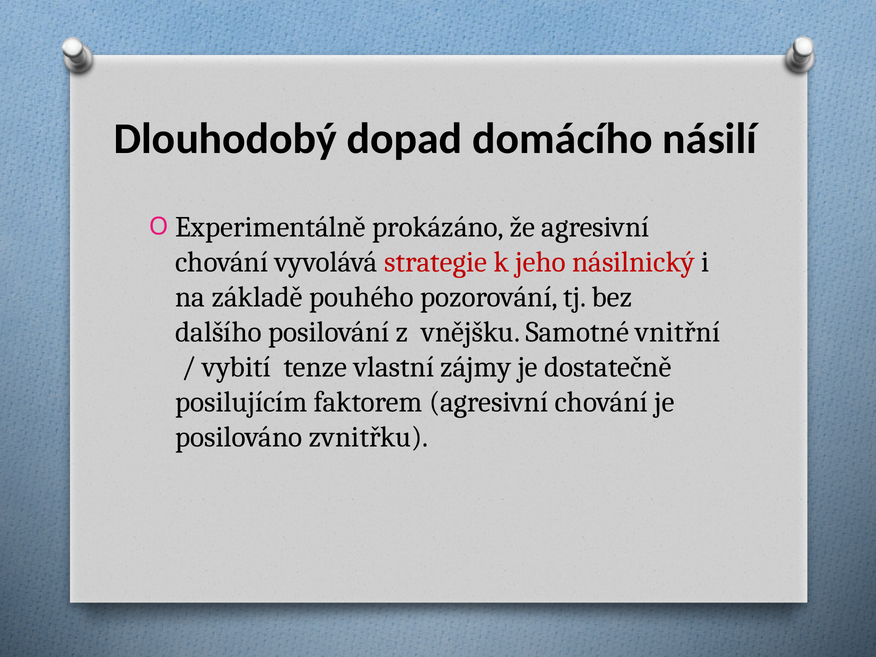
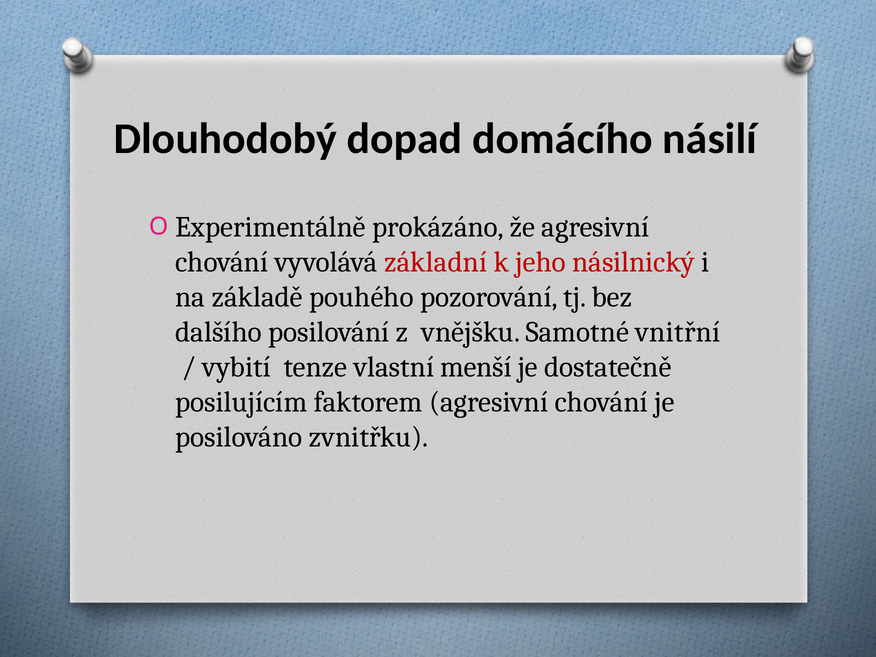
strategie: strategie -> základní
zájmy: zájmy -> menší
